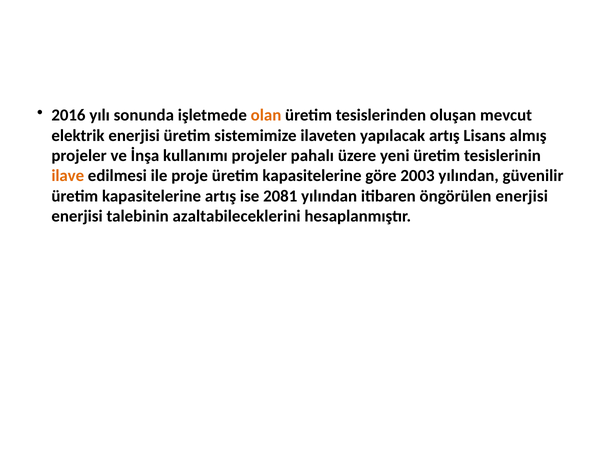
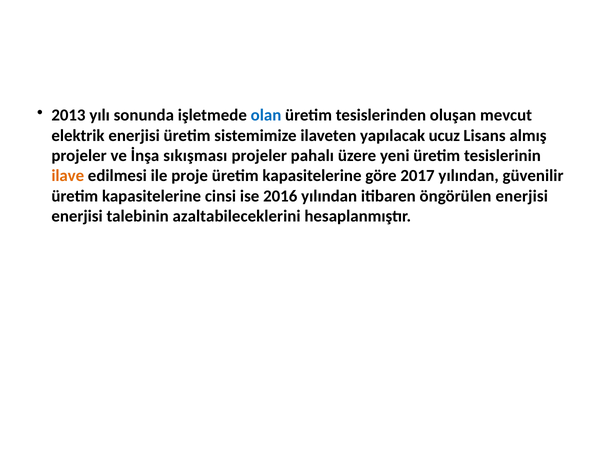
2016: 2016 -> 2013
olan colour: orange -> blue
yapılacak artış: artış -> ucuz
kullanımı: kullanımı -> sıkışması
2003: 2003 -> 2017
kapasitelerine artış: artış -> cinsi
2081: 2081 -> 2016
